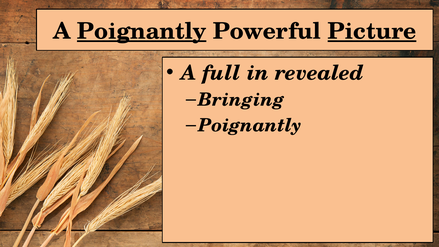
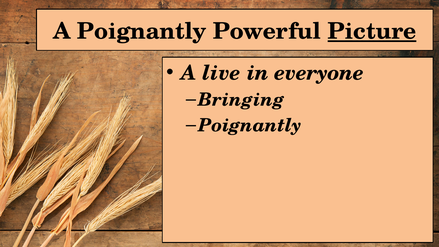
Poignantly at (142, 31) underline: present -> none
full: full -> live
revealed: revealed -> everyone
